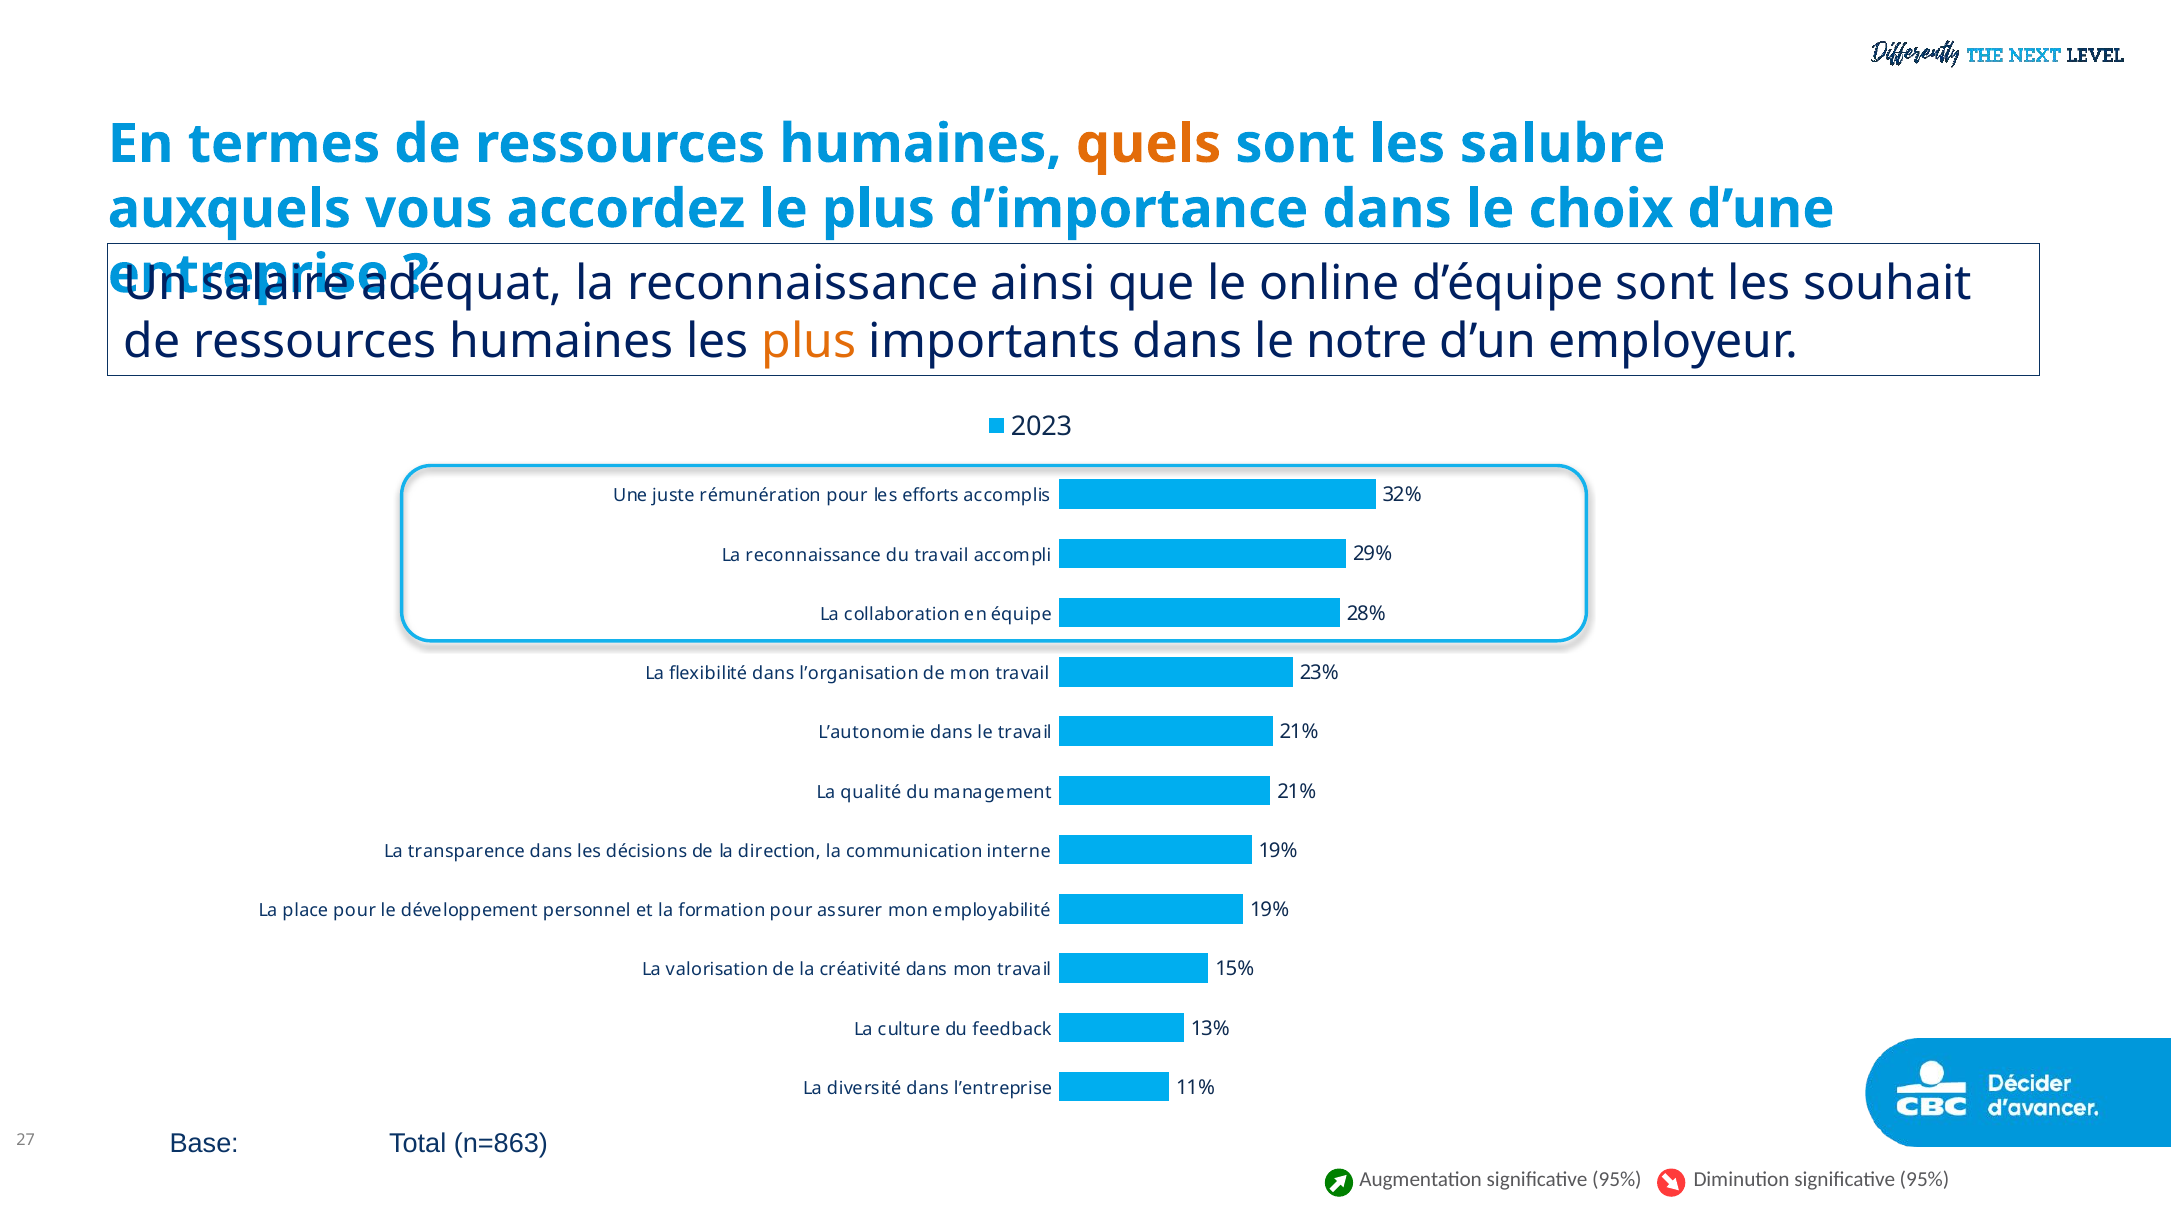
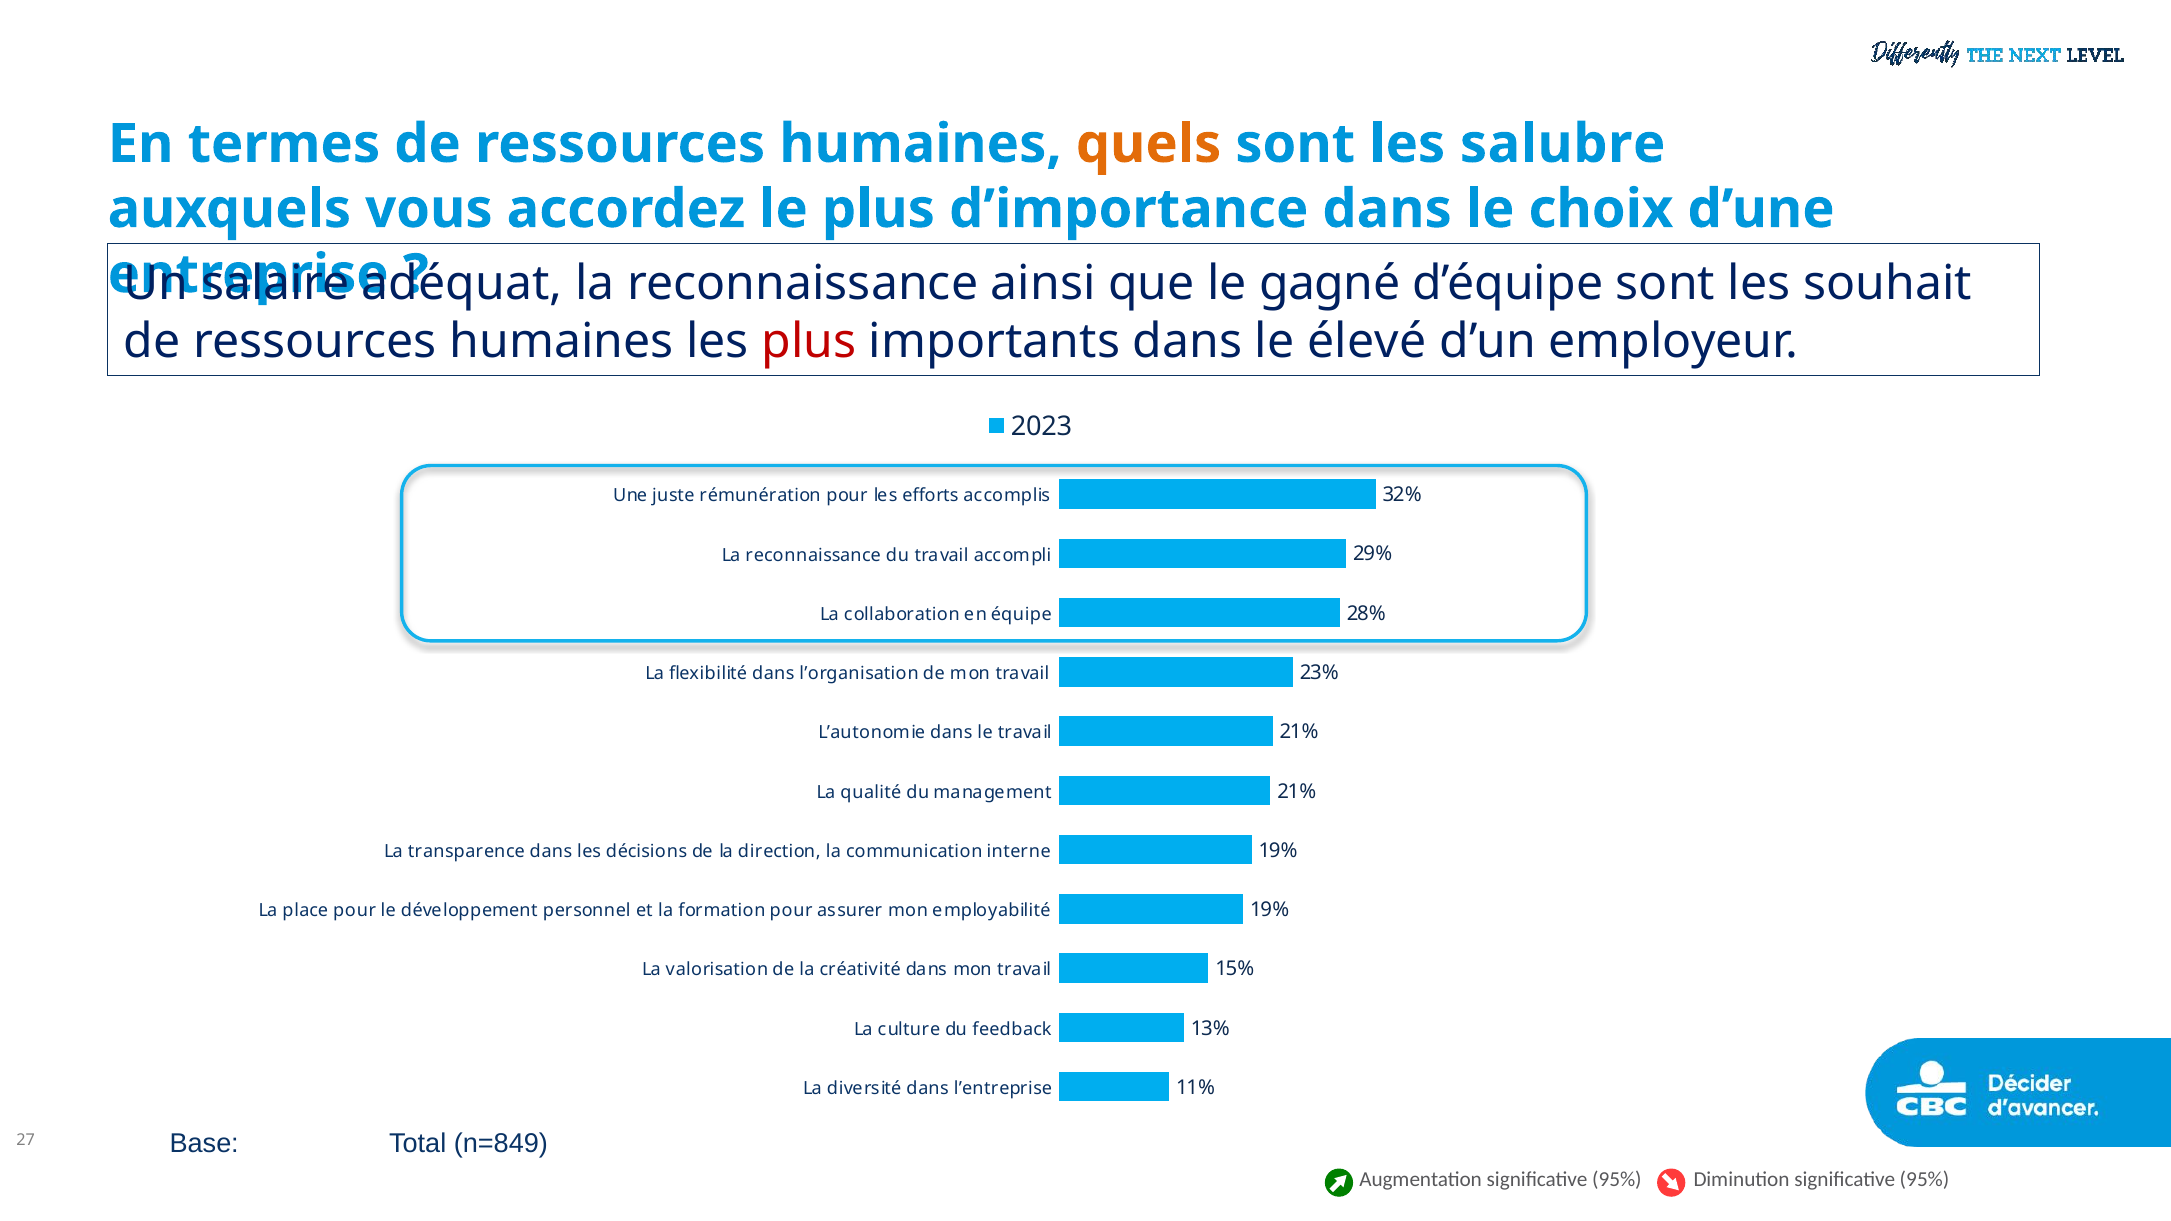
online: online -> gagné
plus at (809, 342) colour: orange -> red
notre: notre -> élevé
n=863: n=863 -> n=849
